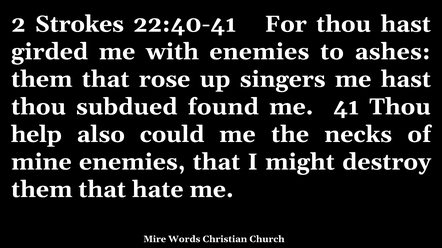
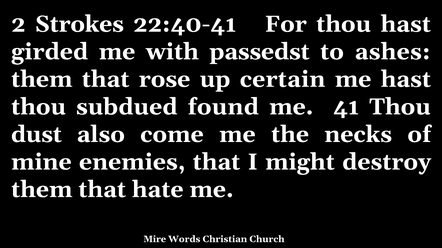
with enemies: enemies -> passedst
singers: singers -> certain
help: help -> dust
could: could -> come
